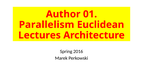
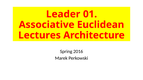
Author: Author -> Leader
Parallelism: Parallelism -> Associative
